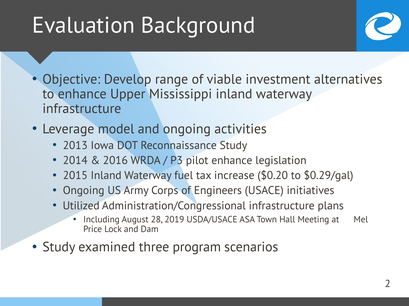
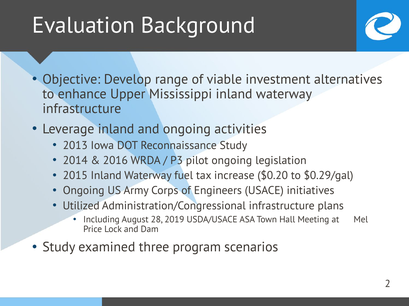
Leverage model: model -> inland
pilot enhance: enhance -> ongoing
